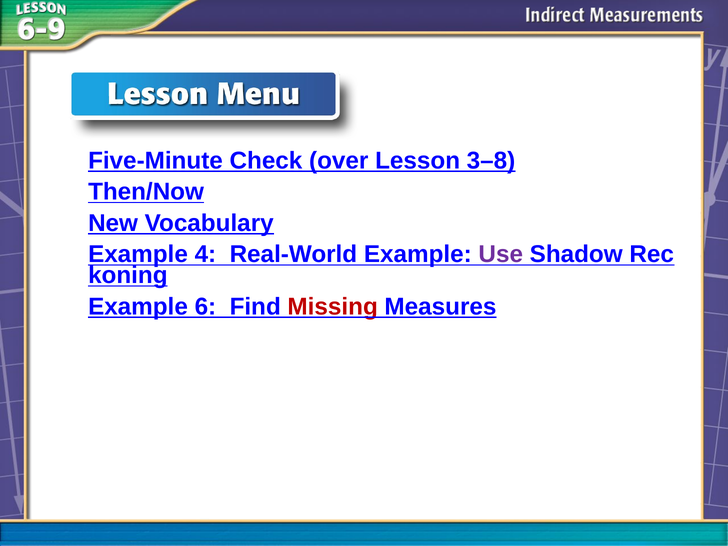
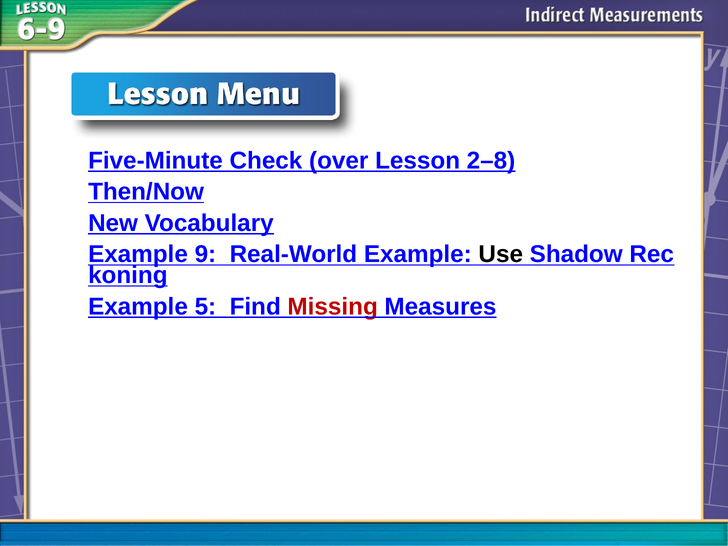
3–8: 3–8 -> 2–8
4: 4 -> 9
Use colour: purple -> black
6: 6 -> 5
